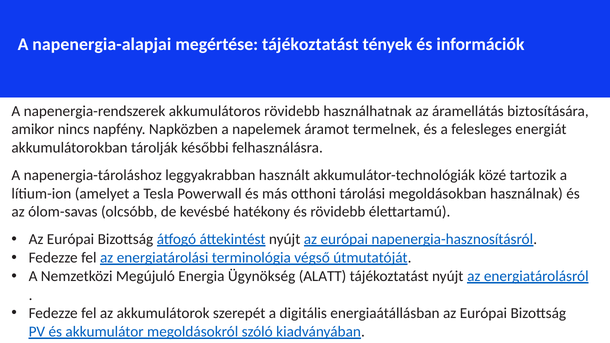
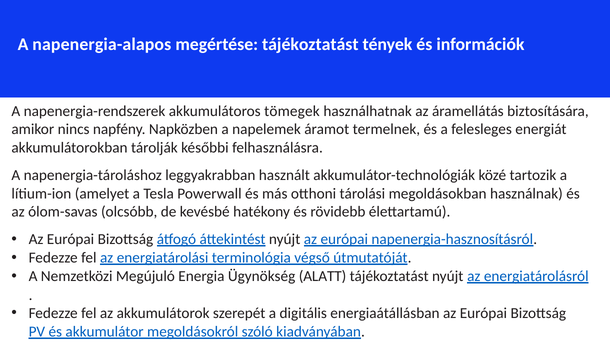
napenergia-alapjai: napenergia-alapjai -> napenergia-alapos
akkumulátoros rövidebb: rövidebb -> tömegek
